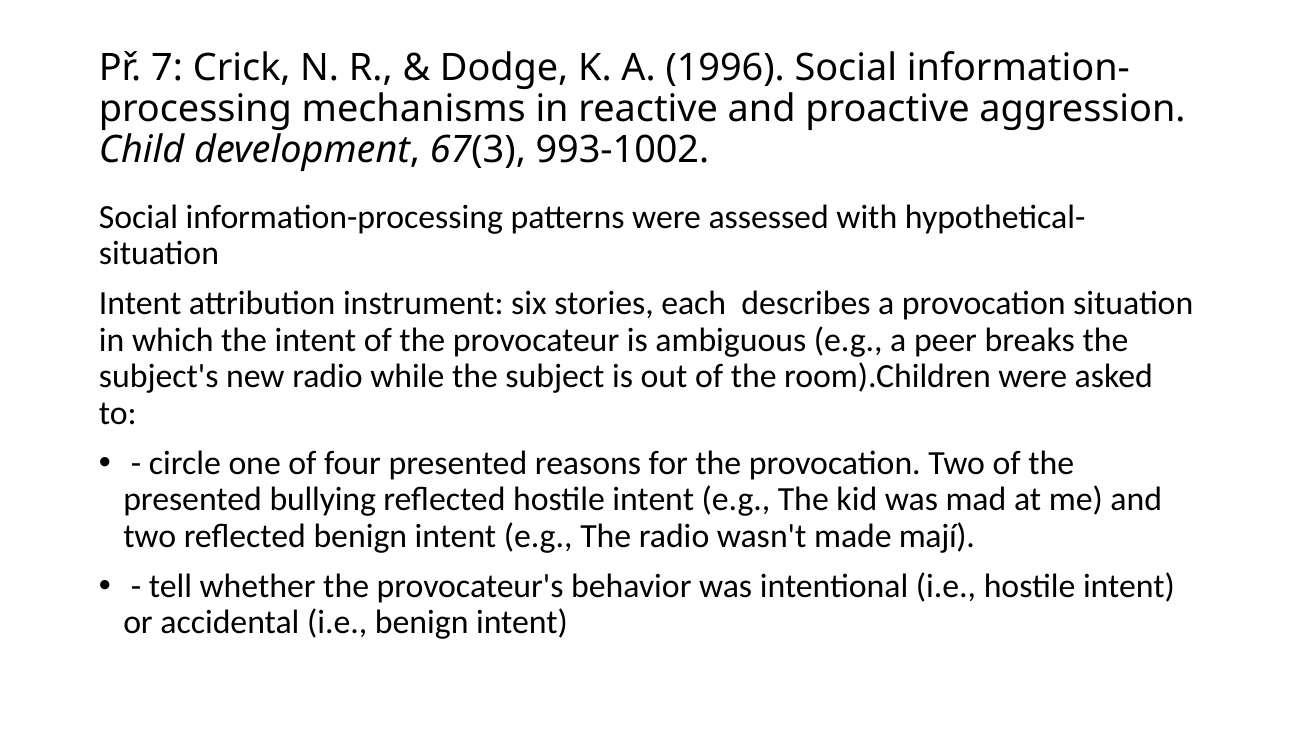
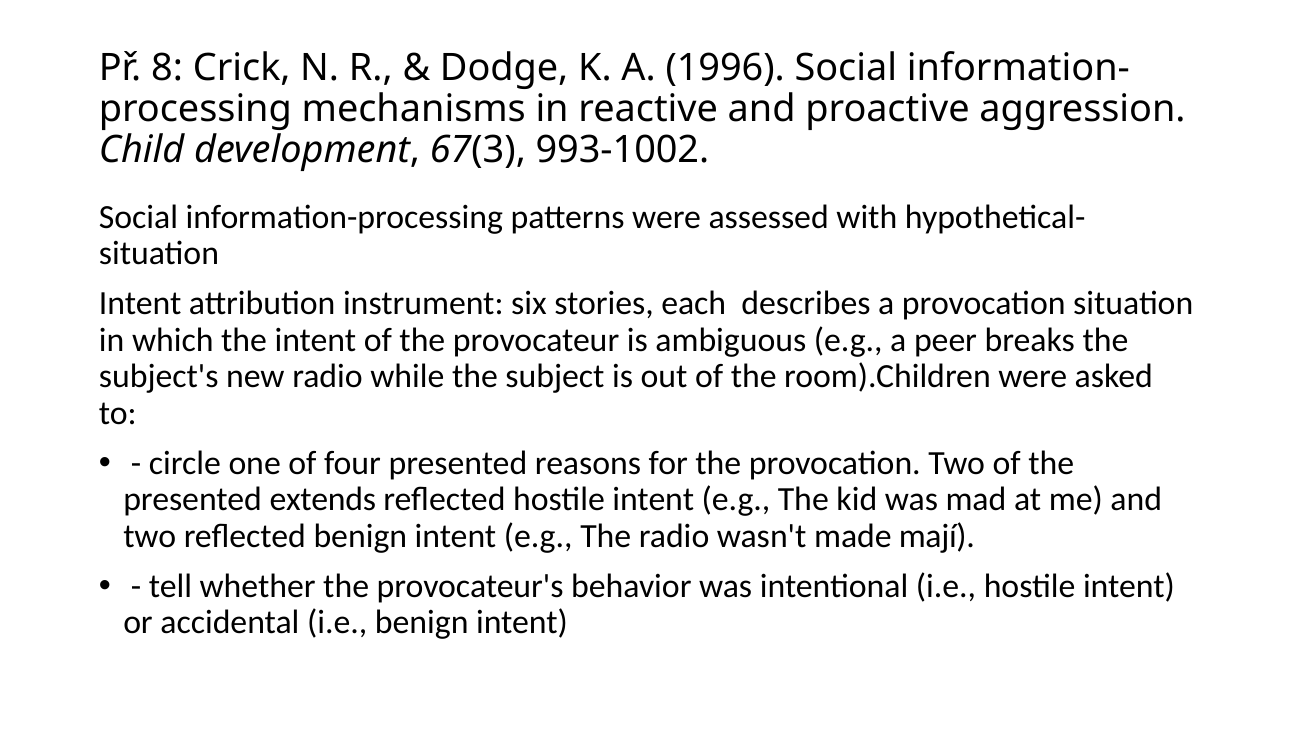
7: 7 -> 8
bullying: bullying -> extends
